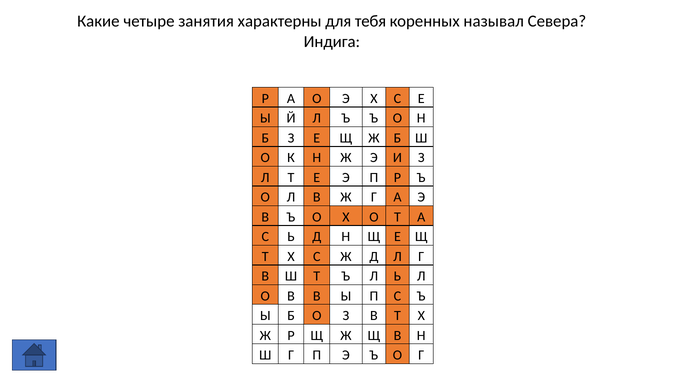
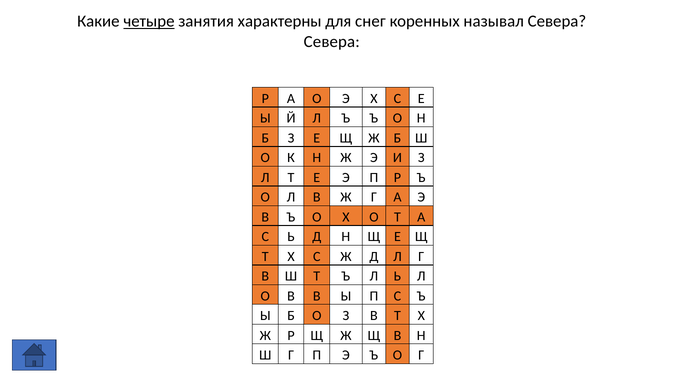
четыре underline: none -> present
тебя: тебя -> снег
Индига at (332, 42): Индига -> Севера
